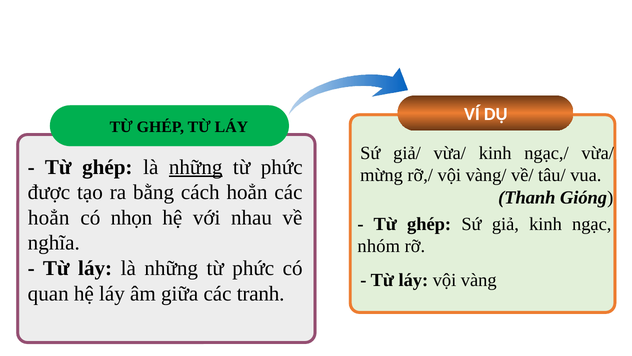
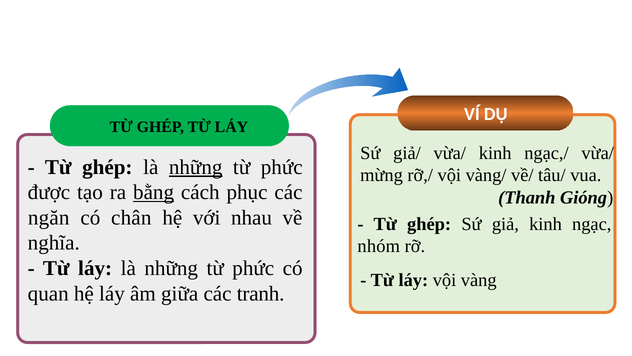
bằng underline: none -> present
cách hoẳn: hoẳn -> phục
hoẳn at (49, 217): hoẳn -> ngăn
nhọn: nhọn -> chân
